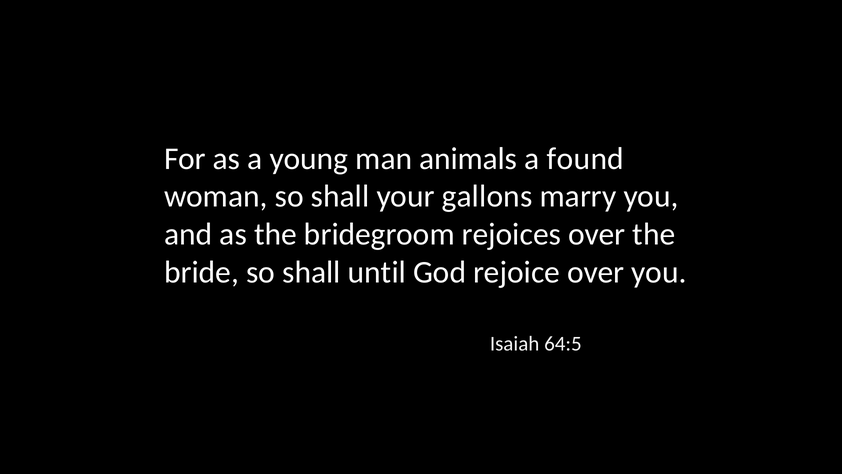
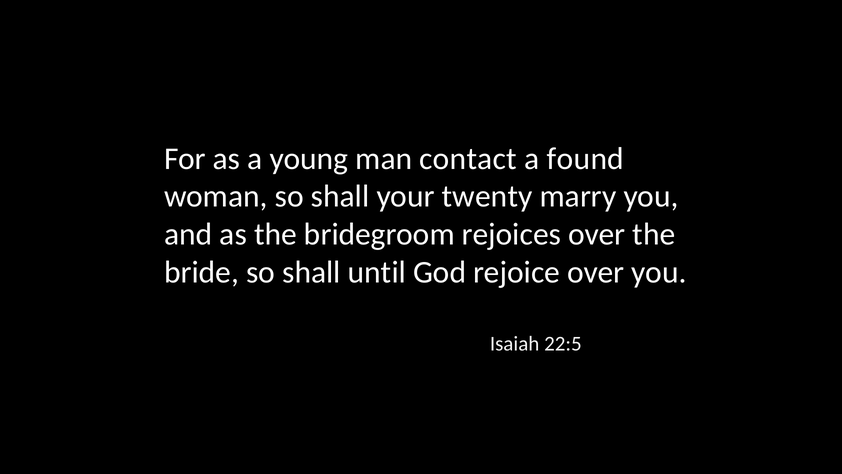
animals: animals -> contact
gallons: gallons -> twenty
64:5: 64:5 -> 22:5
